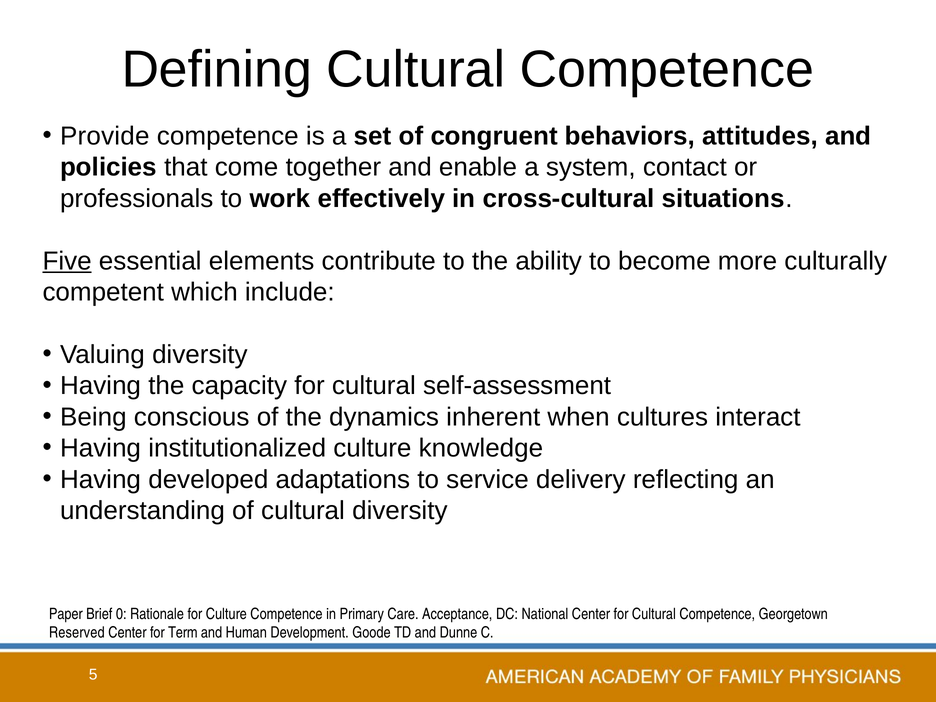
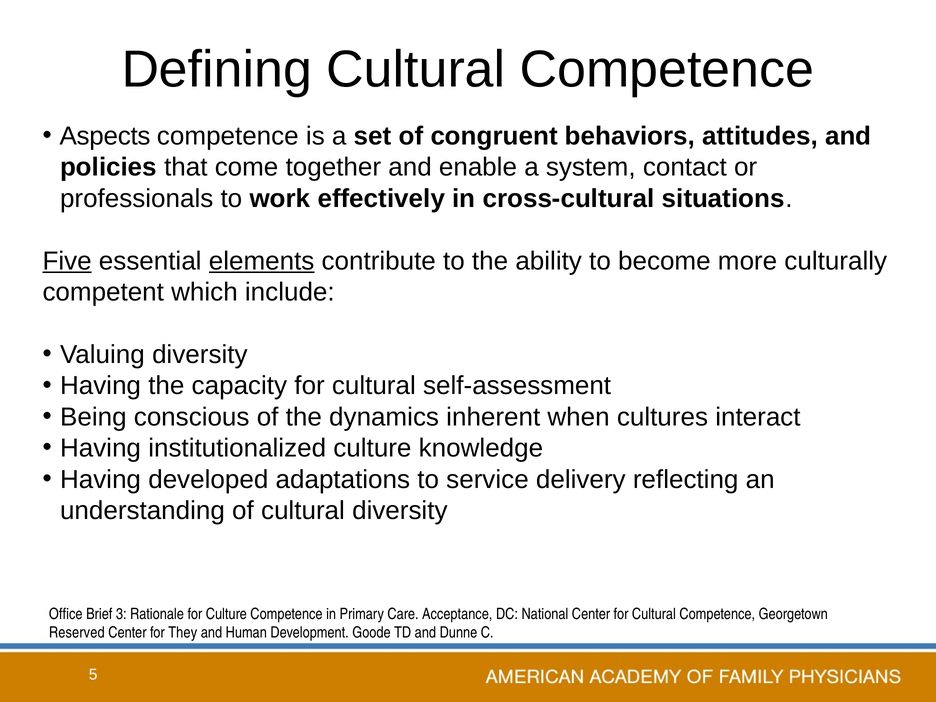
Provide: Provide -> Aspects
elements underline: none -> present
Paper: Paper -> Office
0: 0 -> 3
Term: Term -> They
